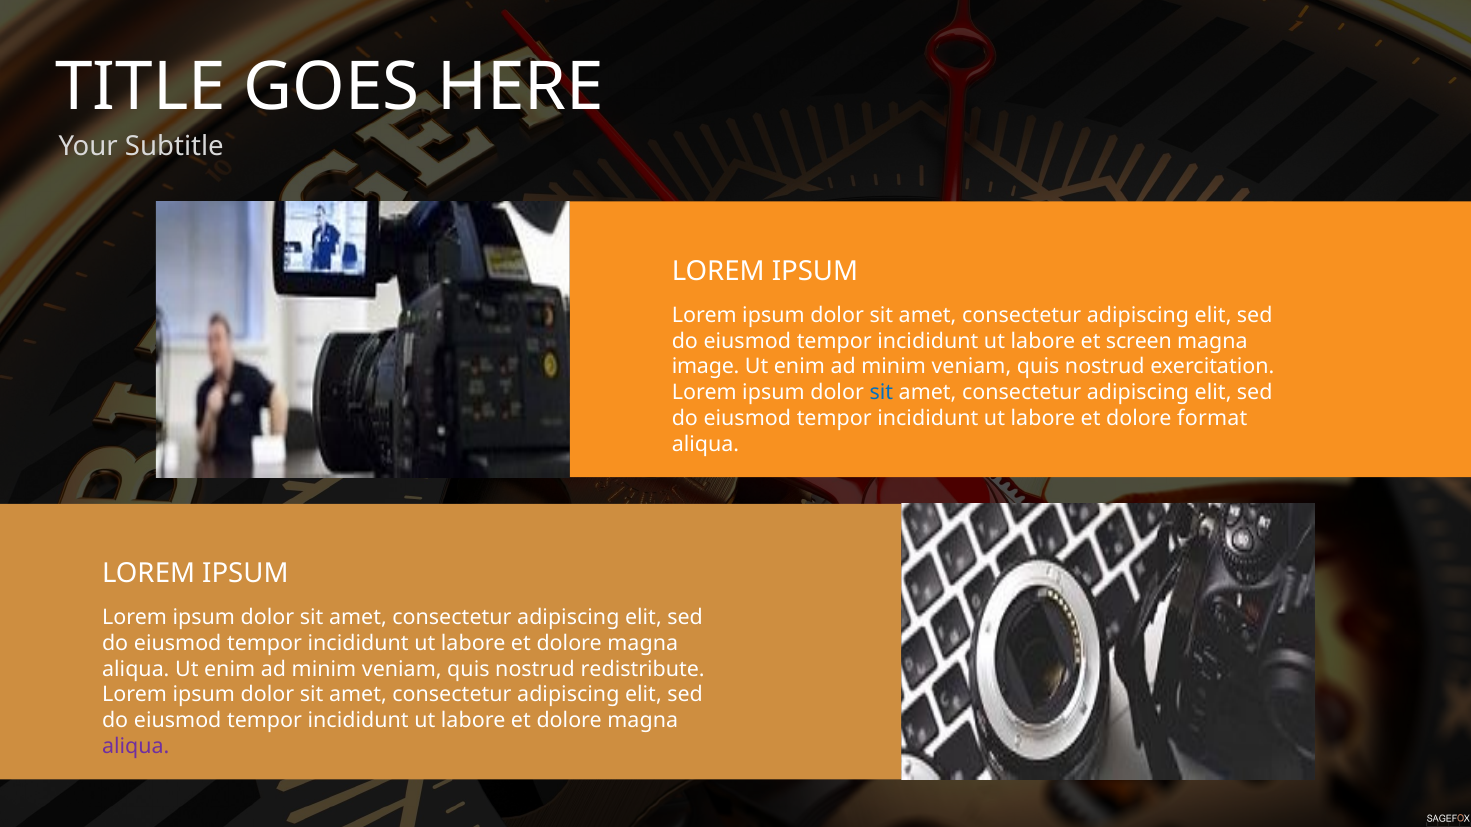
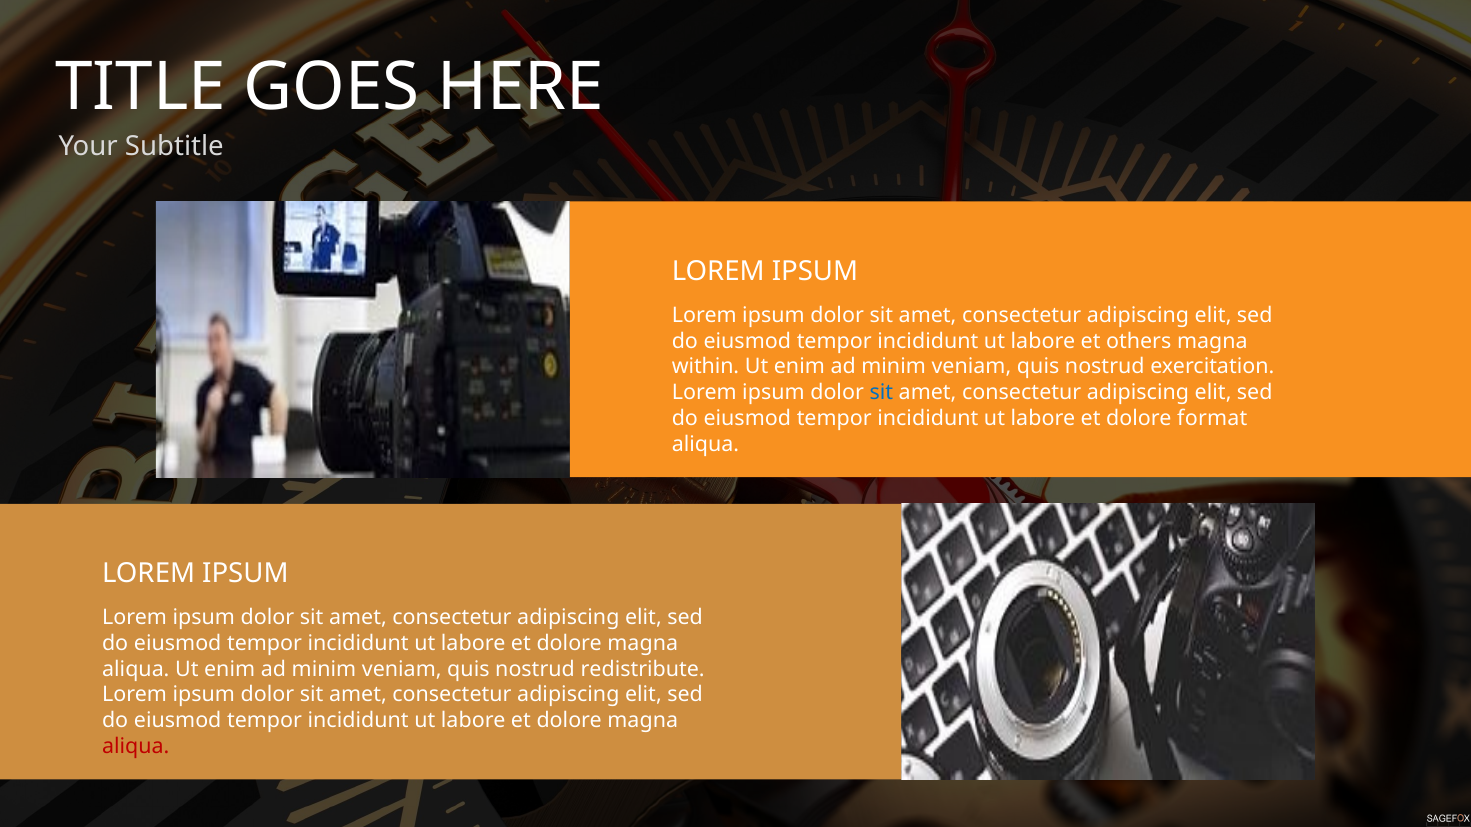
screen: screen -> others
image: image -> within
aliqua at (136, 747) colour: purple -> red
